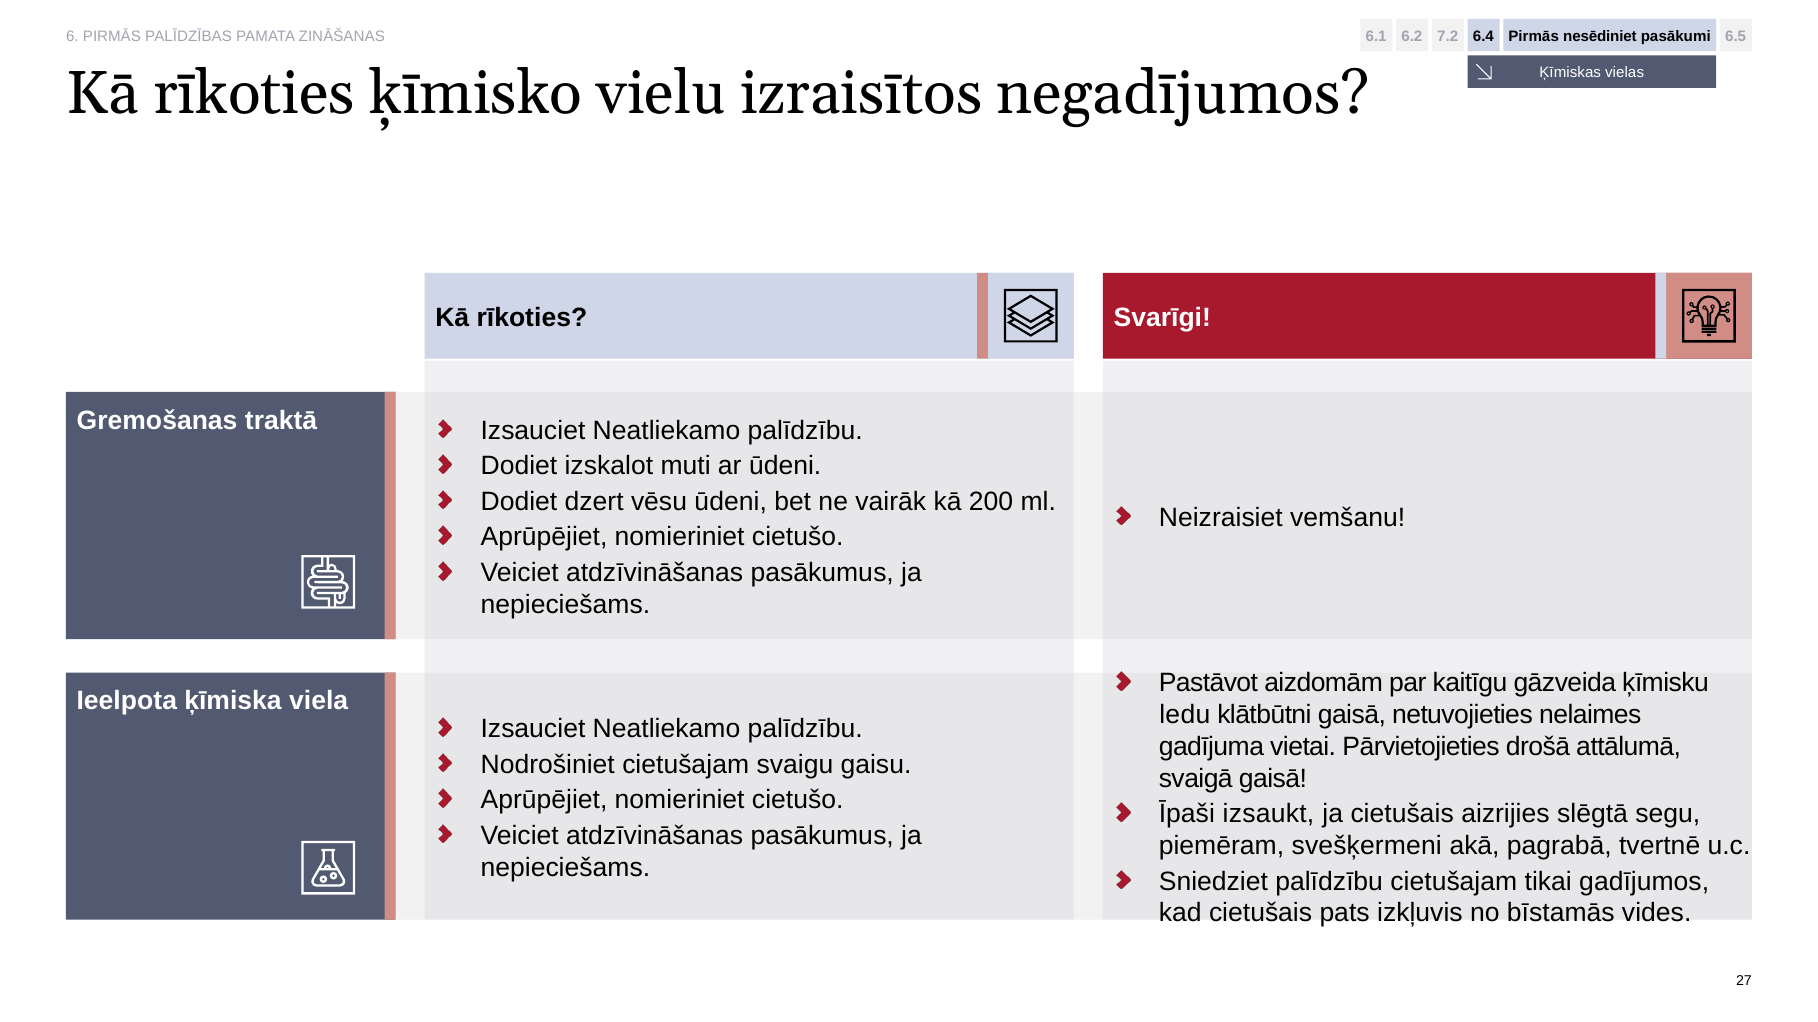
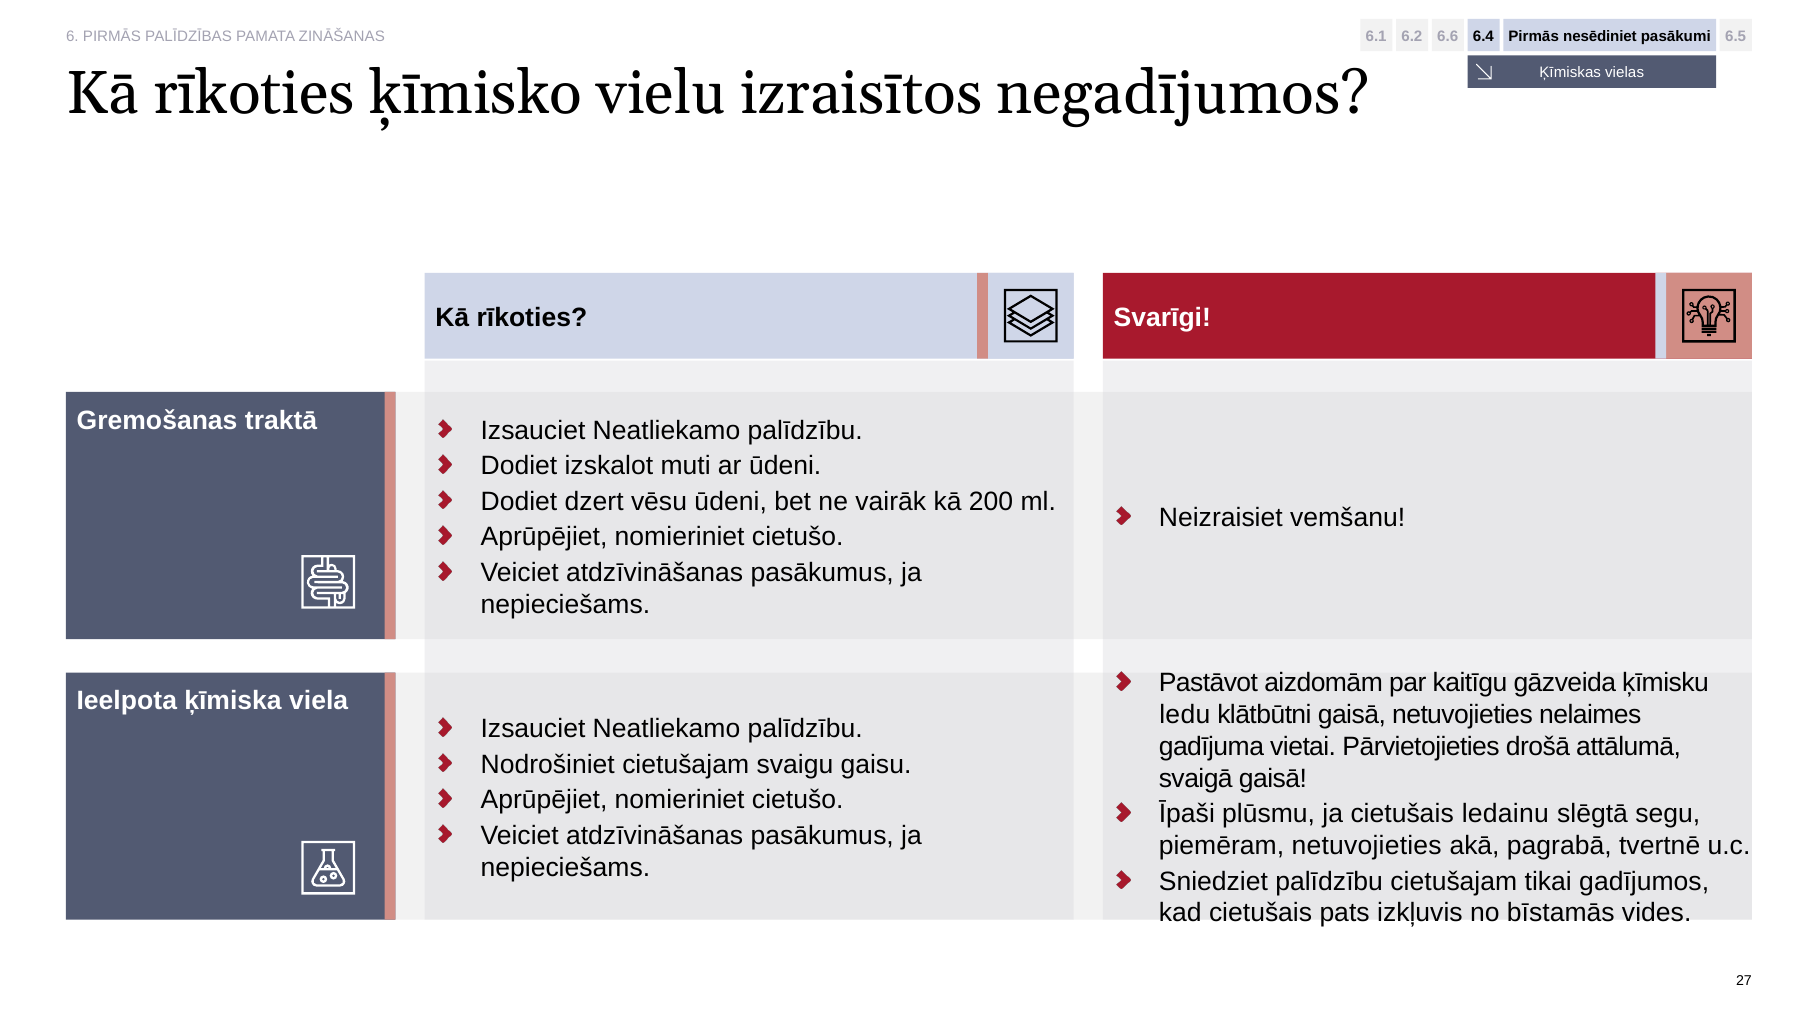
7.2: 7.2 -> 6.6
izsaukt: izsaukt -> plūsmu
aizrijies: aizrijies -> ledainu
piemēram svešķermeni: svešķermeni -> netuvojieties
